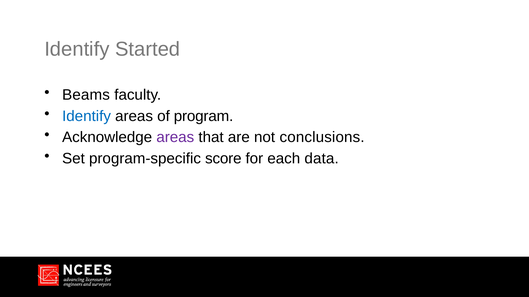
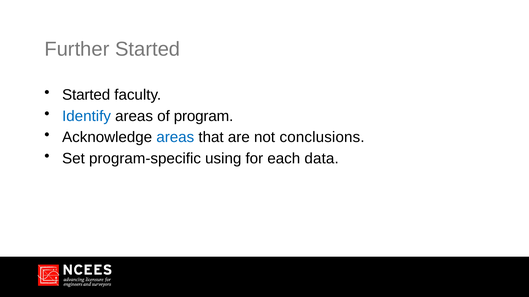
Identify at (77, 49): Identify -> Further
Beams at (86, 95): Beams -> Started
areas at (175, 138) colour: purple -> blue
score: score -> using
